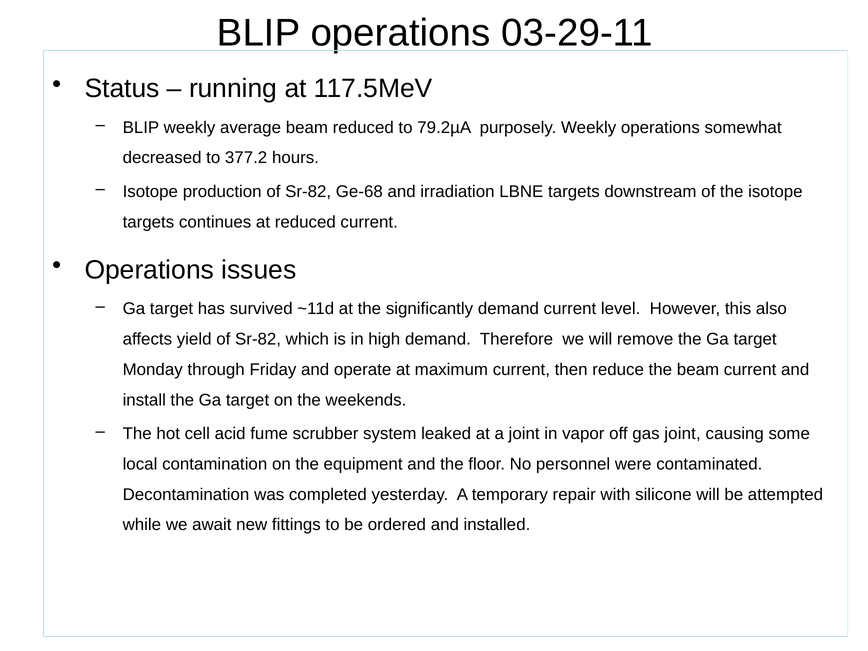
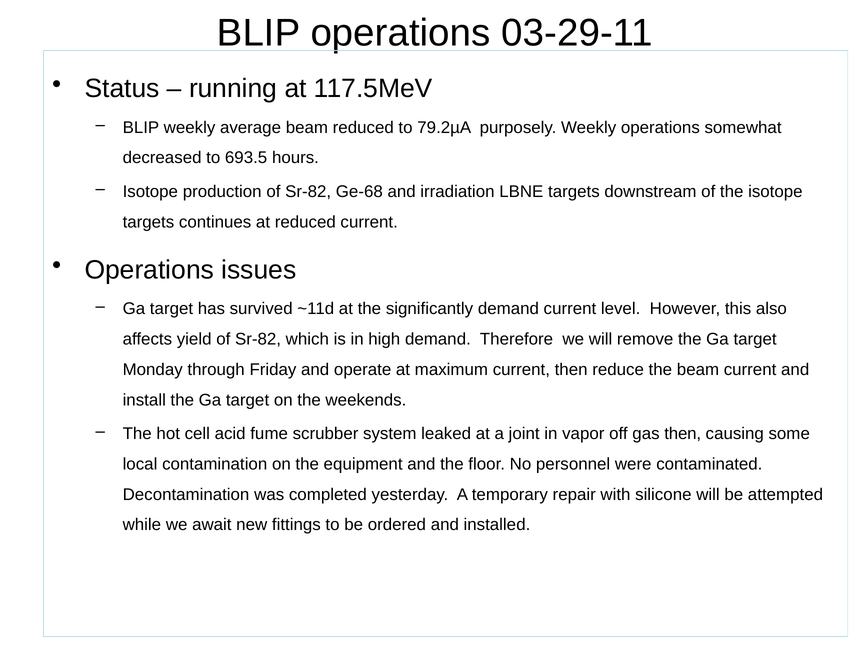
377.2: 377.2 -> 693.5
gas joint: joint -> then
